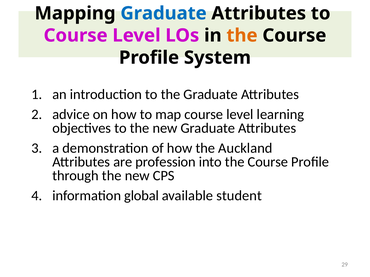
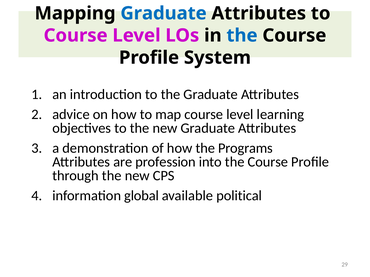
the at (242, 36) colour: orange -> blue
Auckland: Auckland -> Programs
student: student -> political
